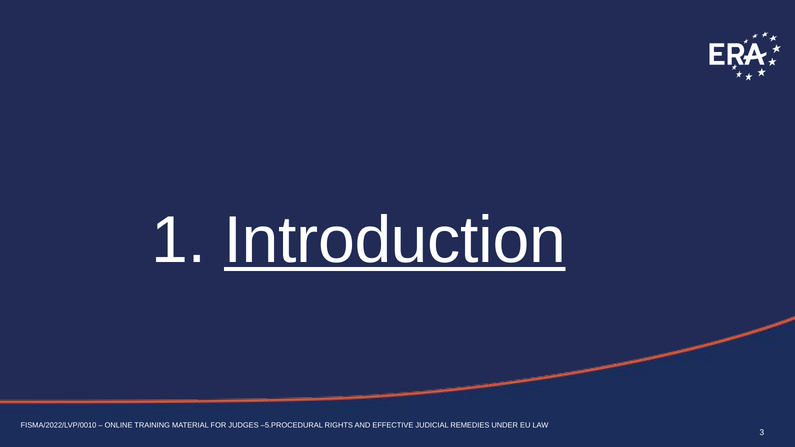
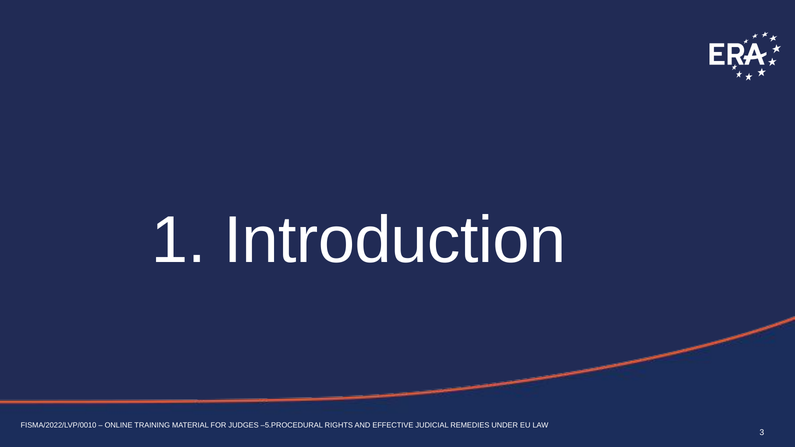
Introduction underline: present -> none
